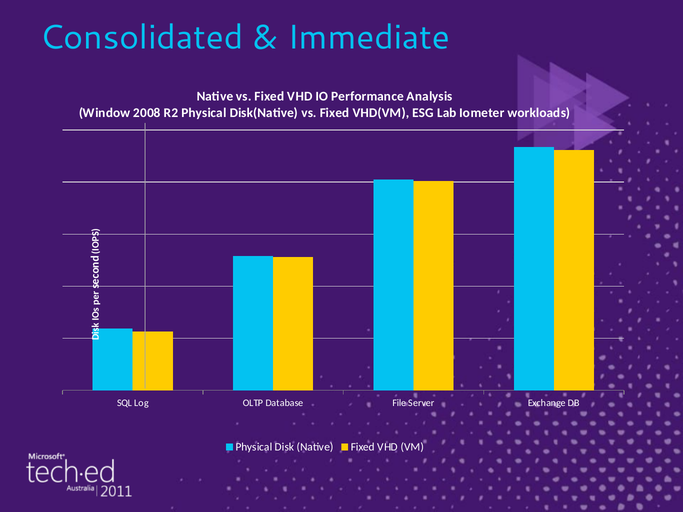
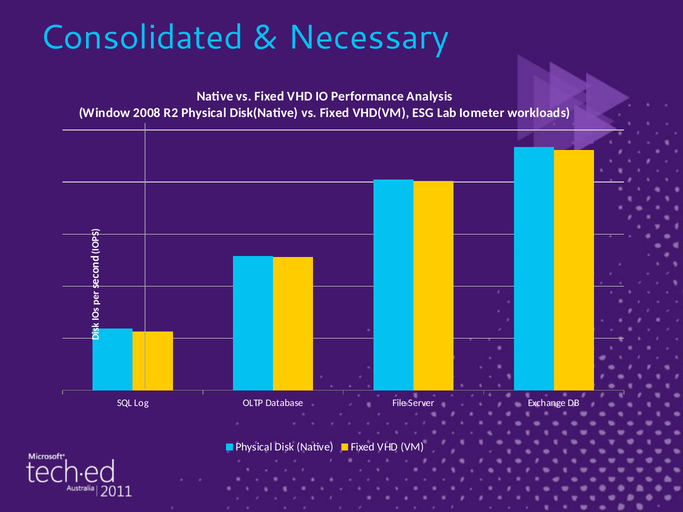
Immediate: Immediate -> Necessary
